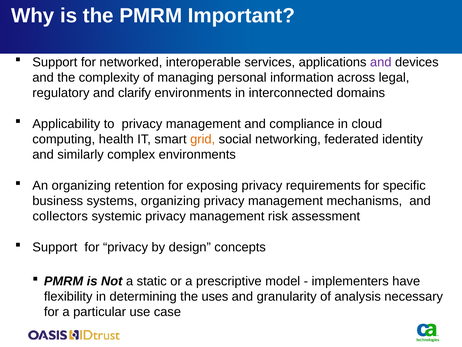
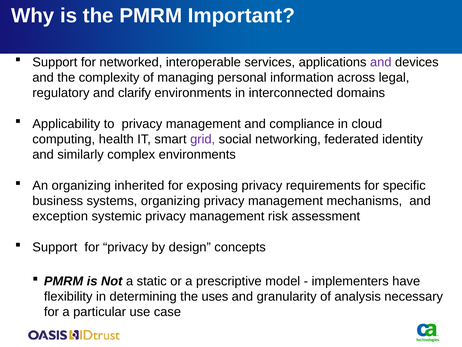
grid colour: orange -> purple
retention: retention -> inherited
collectors: collectors -> exception
